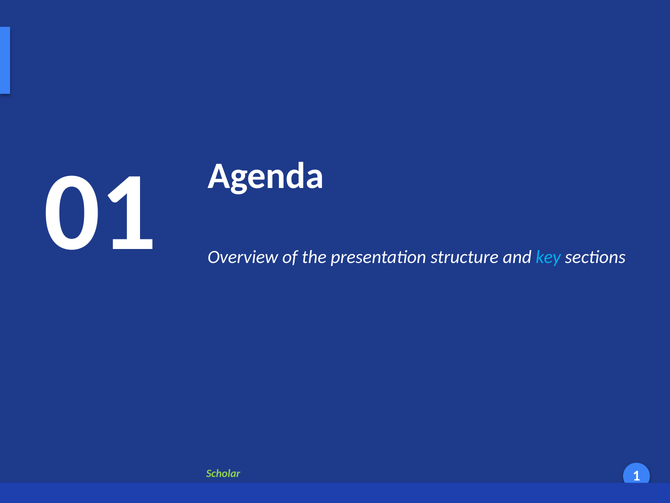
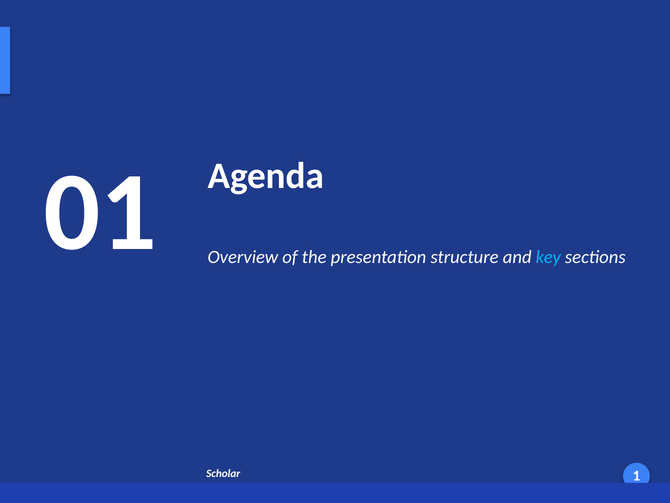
Scholar colour: light green -> white
